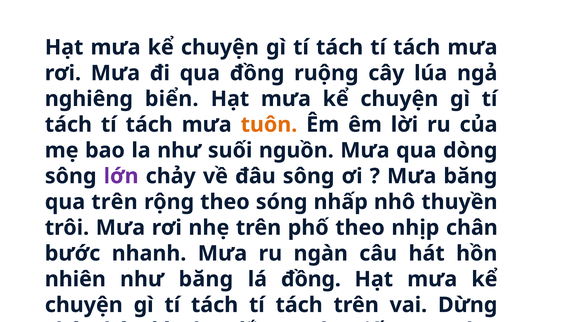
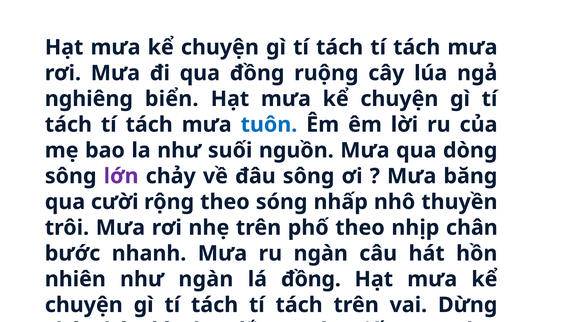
tuôn colour: orange -> blue
qua trên: trên -> cười
như băng: băng -> ngàn
